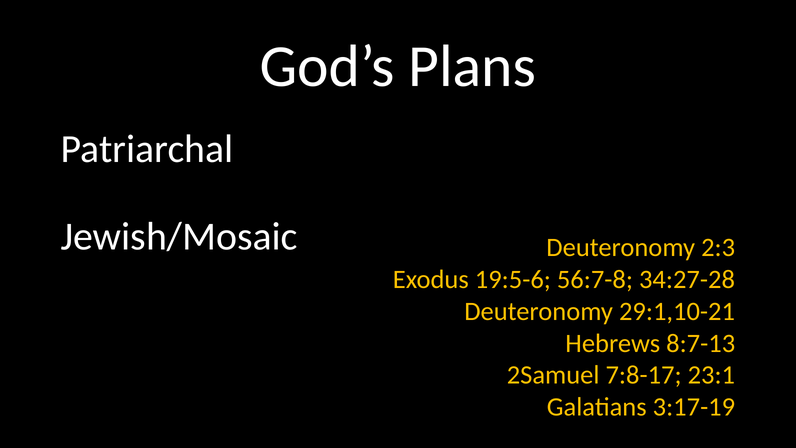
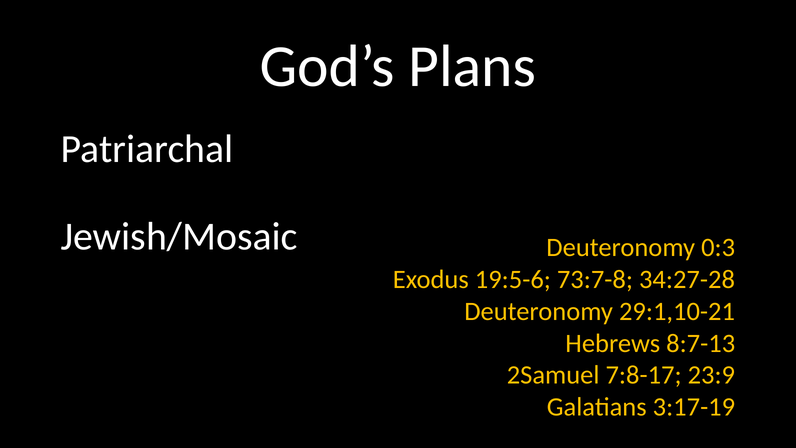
2:3: 2:3 -> 0:3
56:7-8: 56:7-8 -> 73:7-8
23:1: 23:1 -> 23:9
